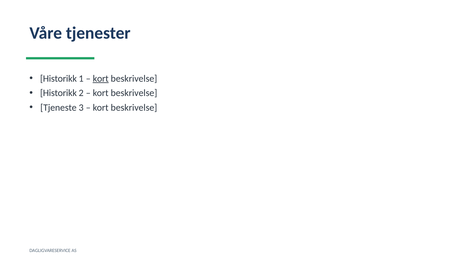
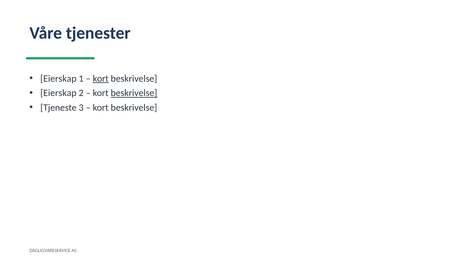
Historikk at (58, 78): Historikk -> Eierskap
Historikk at (58, 93): Historikk -> Eierskap
beskrivelse at (134, 93) underline: none -> present
